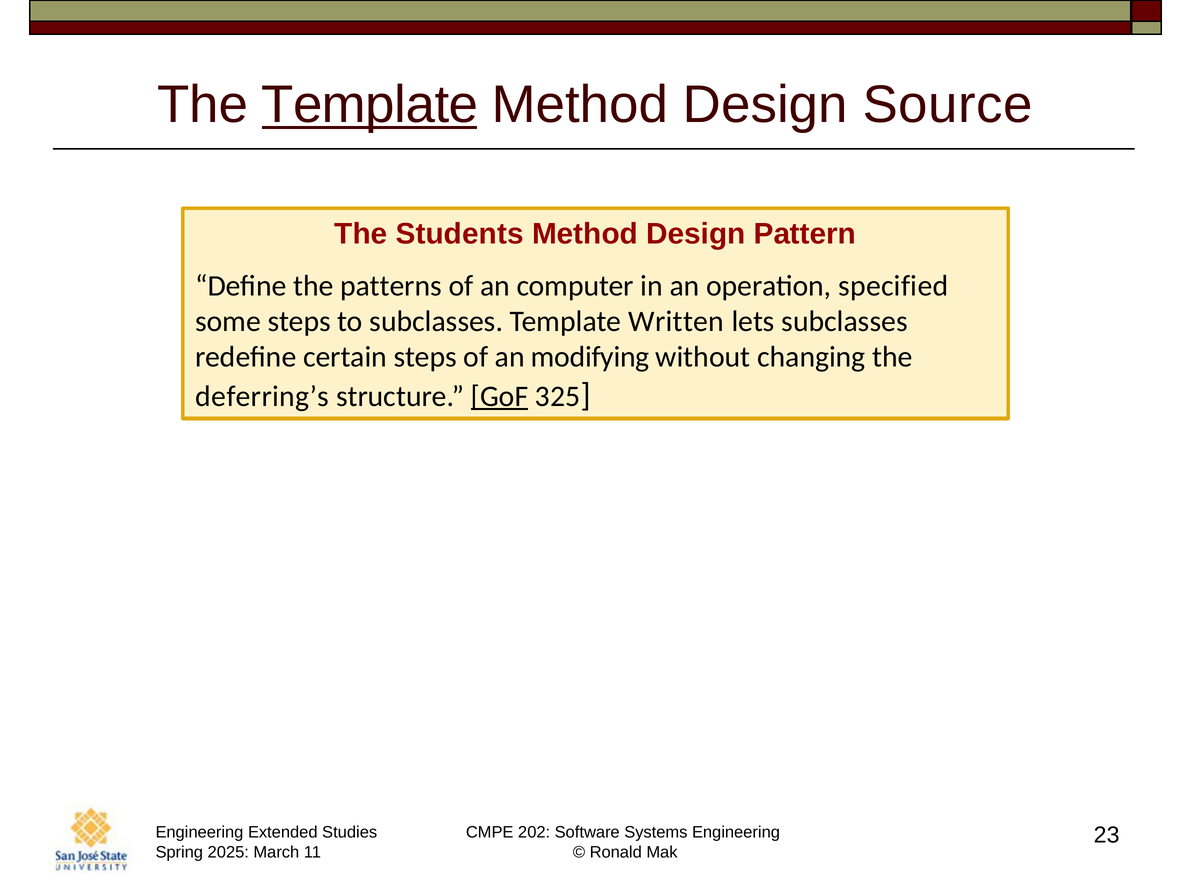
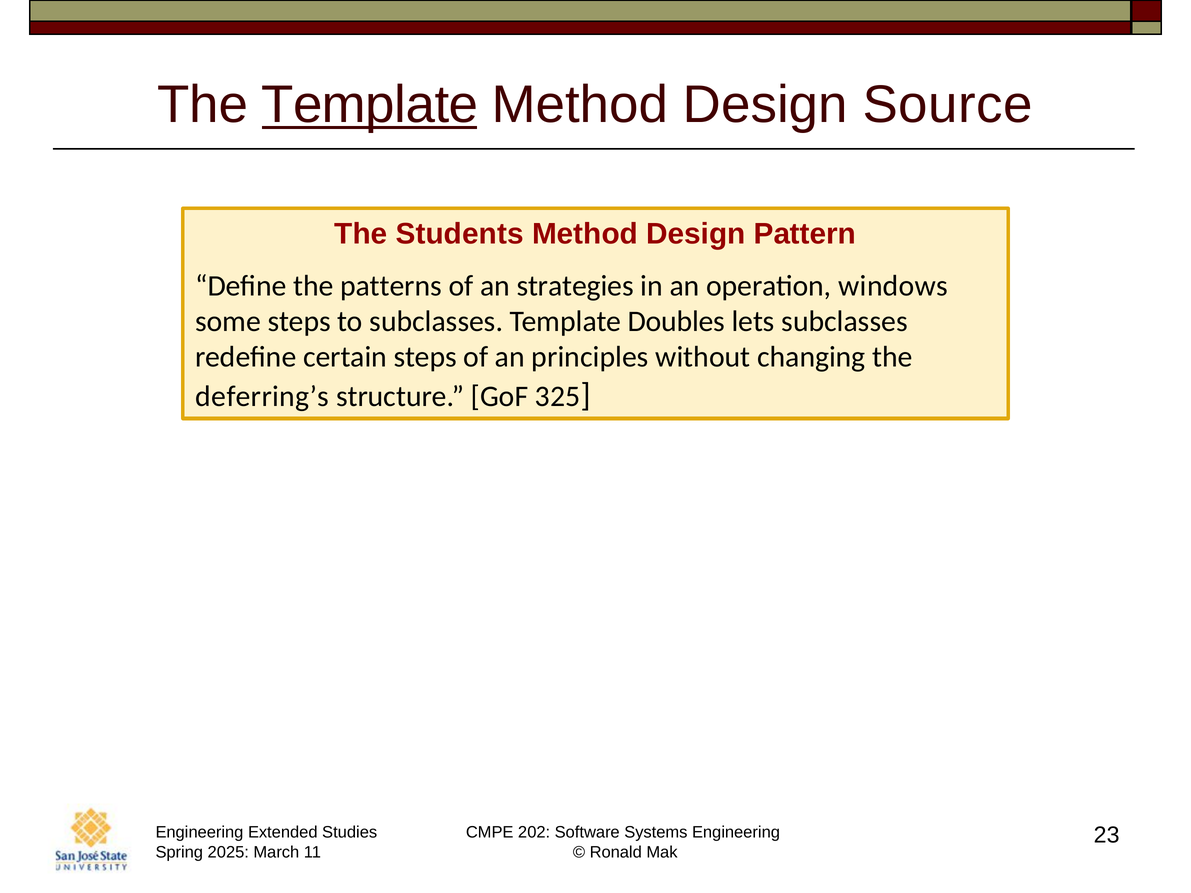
computer: computer -> strategies
specified: specified -> windows
Written: Written -> Doubles
modifying: modifying -> principles
GoF underline: present -> none
